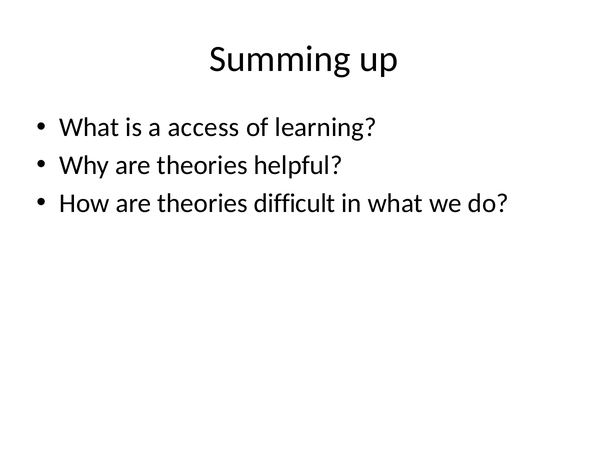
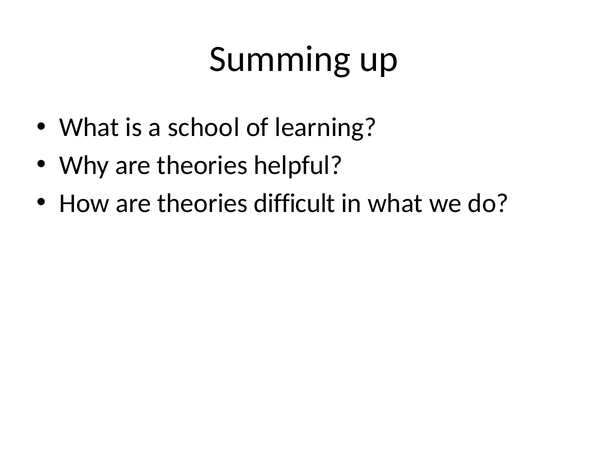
access: access -> school
